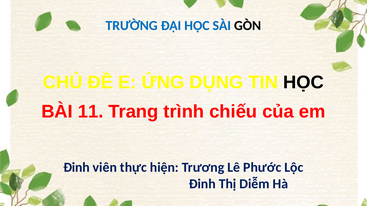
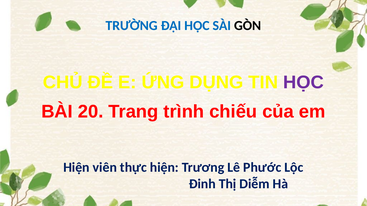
HỌC at (303, 83) colour: black -> purple
11: 11 -> 20
Đinh at (77, 168): Đinh -> Hiện
